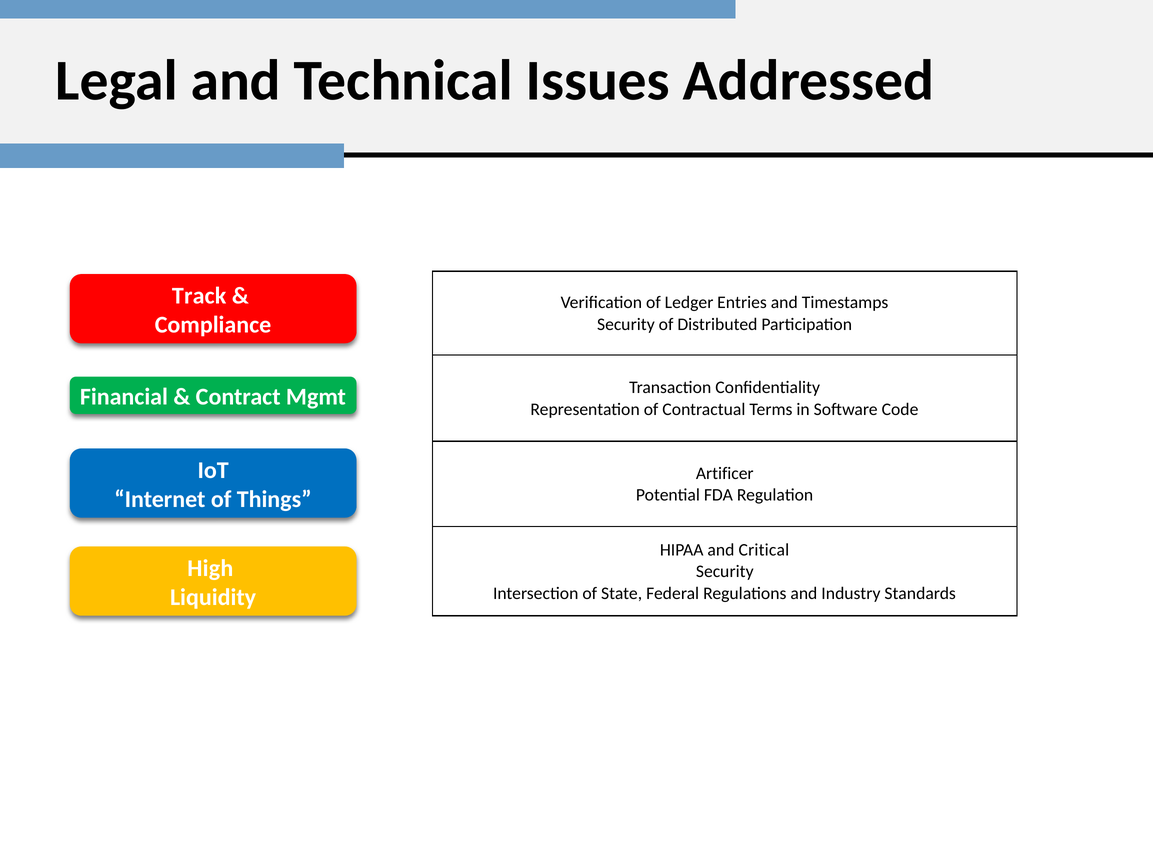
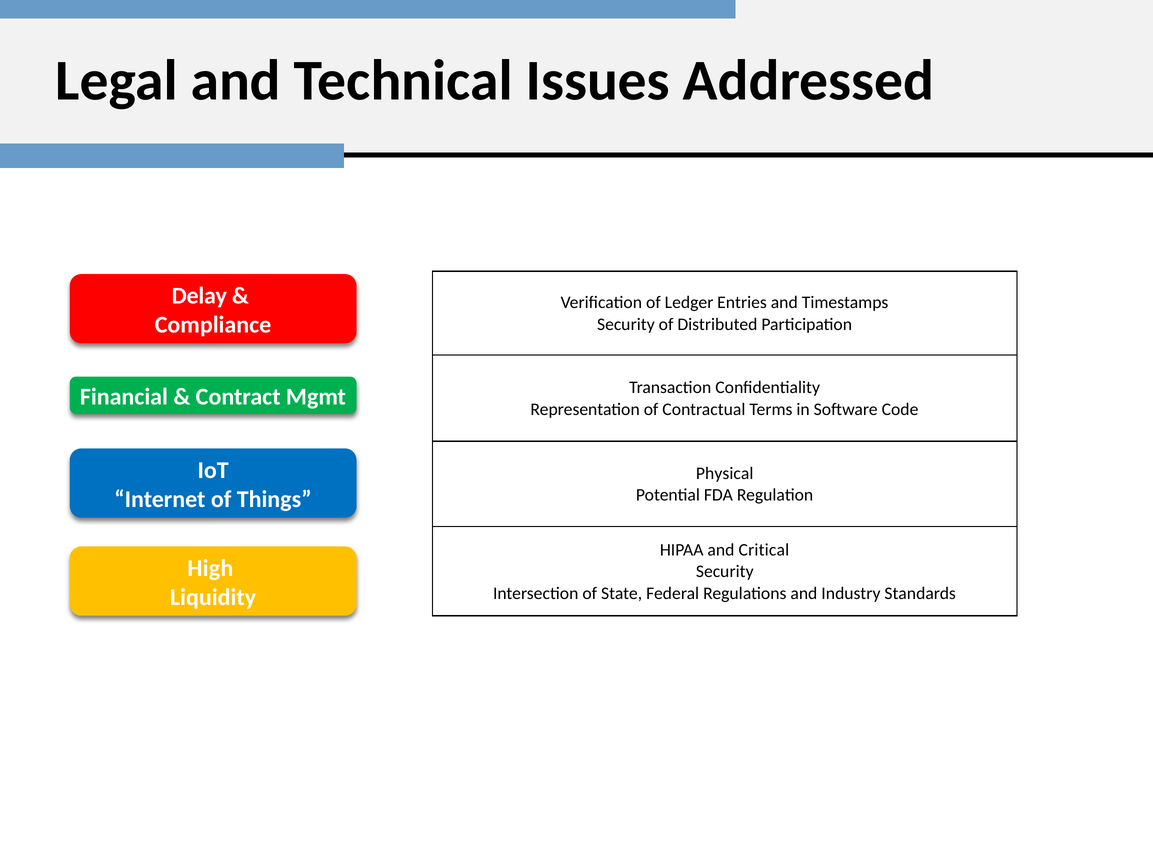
Track: Track -> Delay
Artificer: Artificer -> Physical
